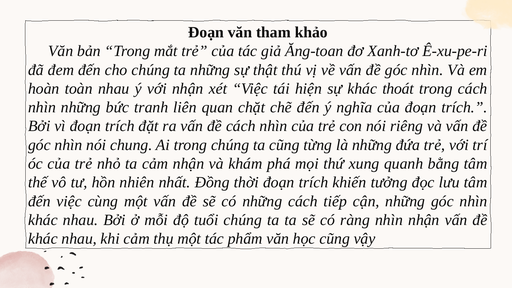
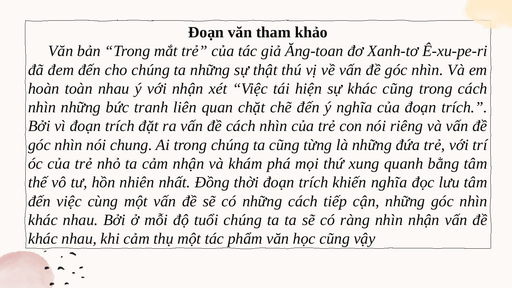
khác thoát: thoát -> cũng
khiến tưởng: tưởng -> nghĩa
